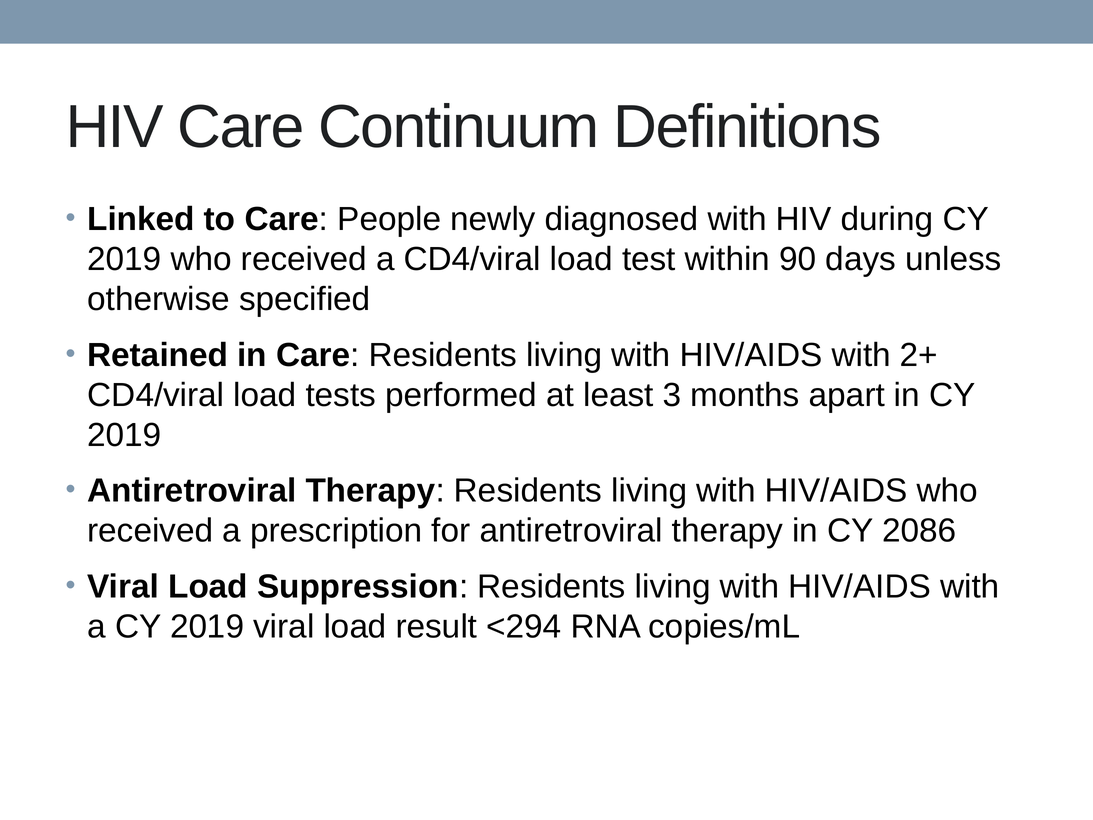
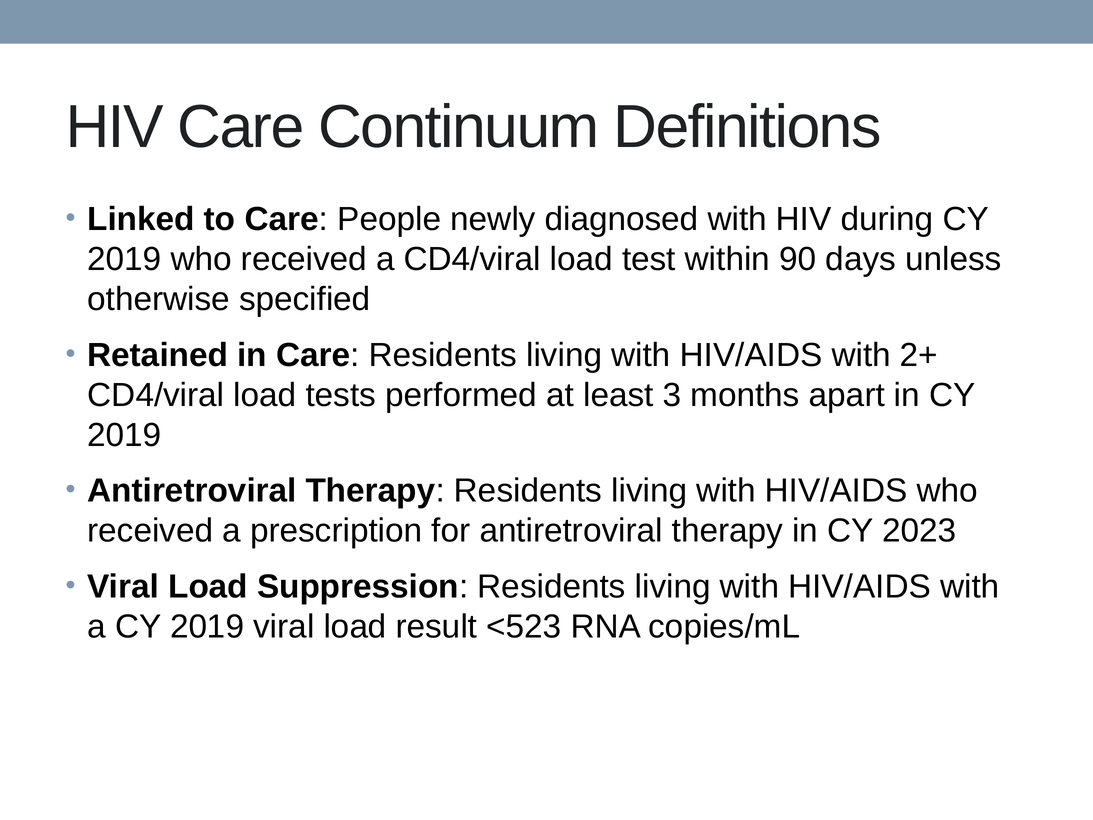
2086: 2086 -> 2023
<294: <294 -> <523
